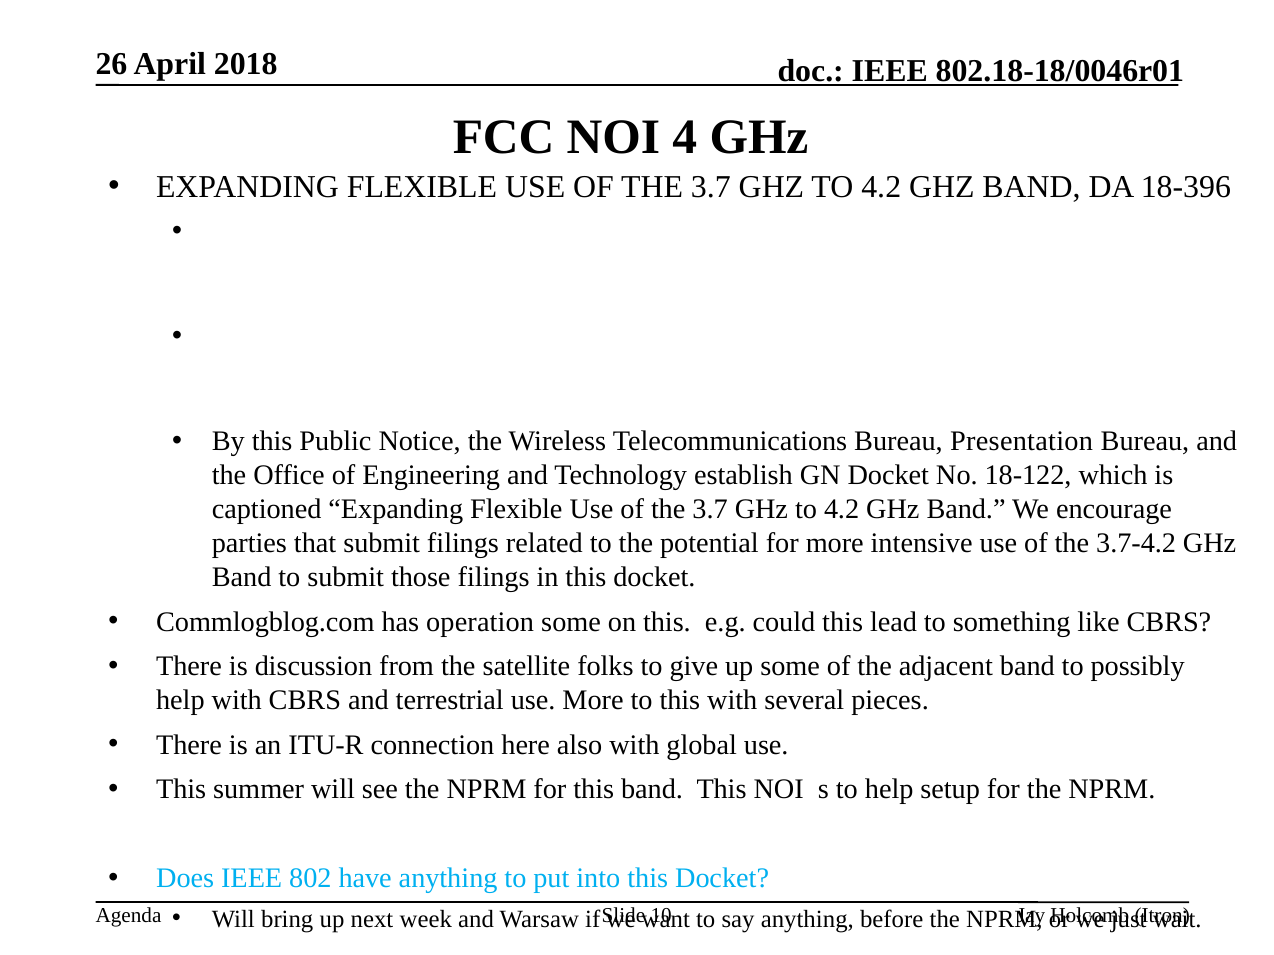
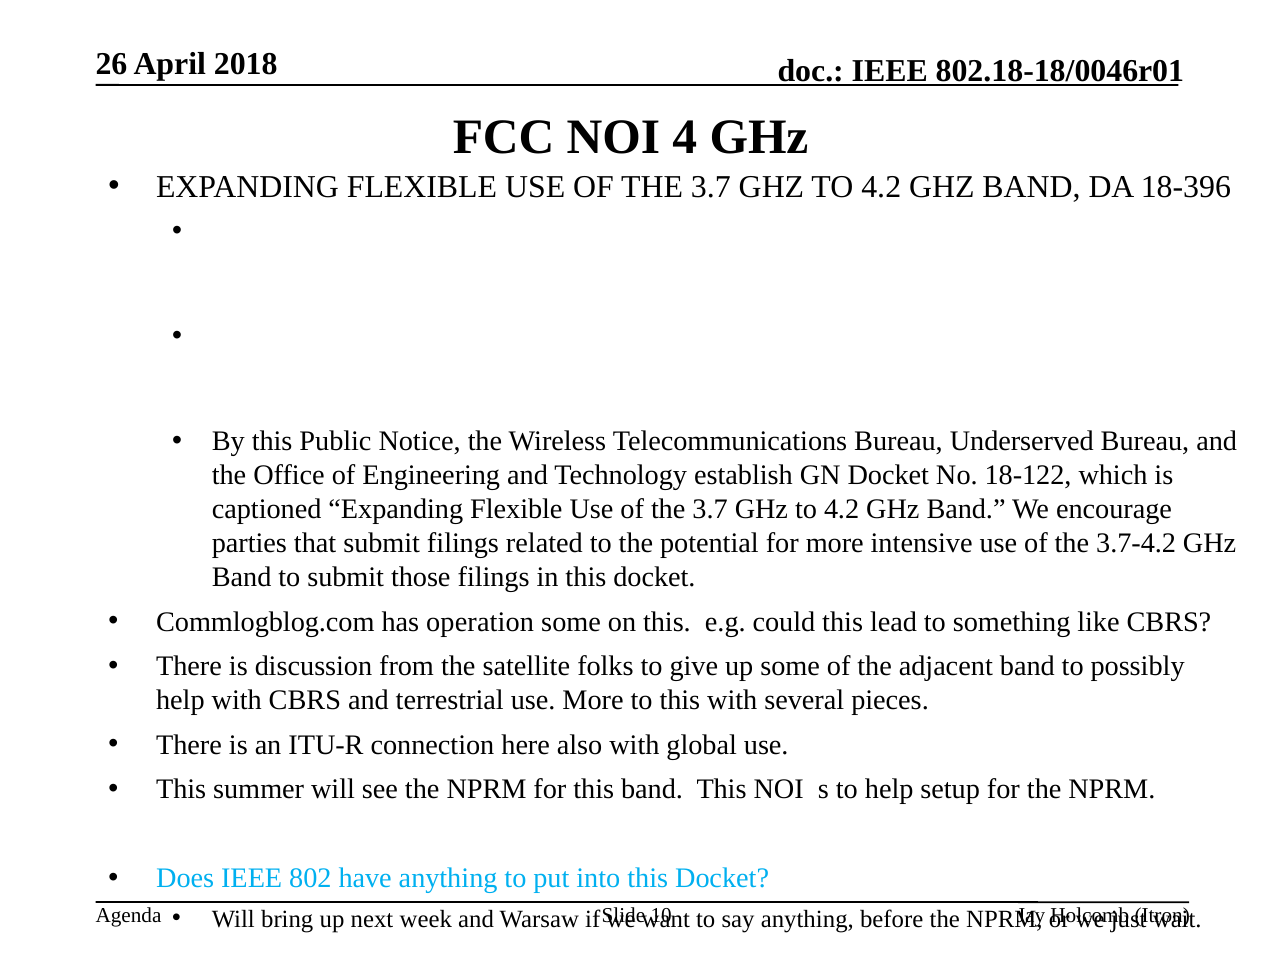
Presentation: Presentation -> Underserved
